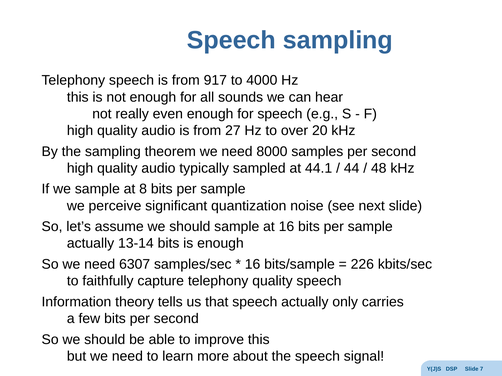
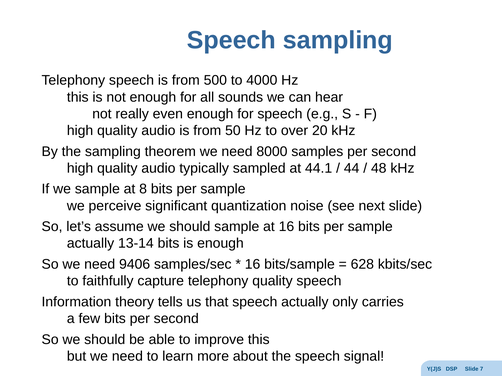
917: 917 -> 500
27: 27 -> 50
6307: 6307 -> 9406
226: 226 -> 628
